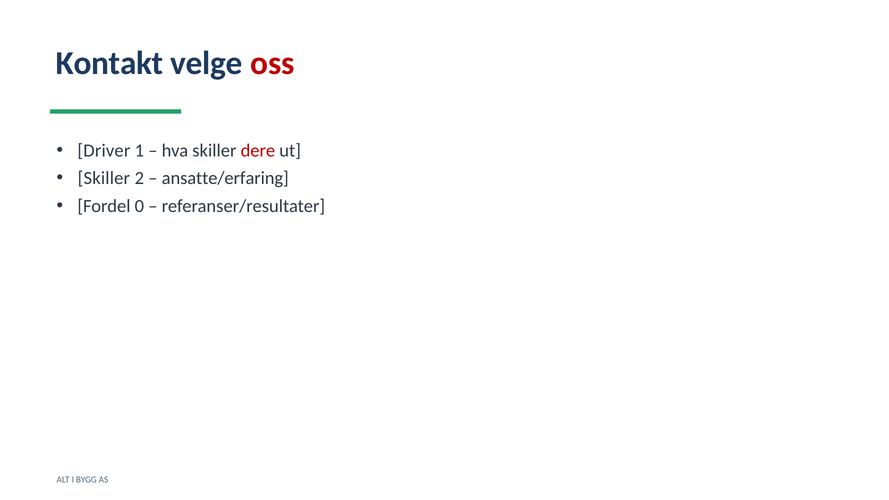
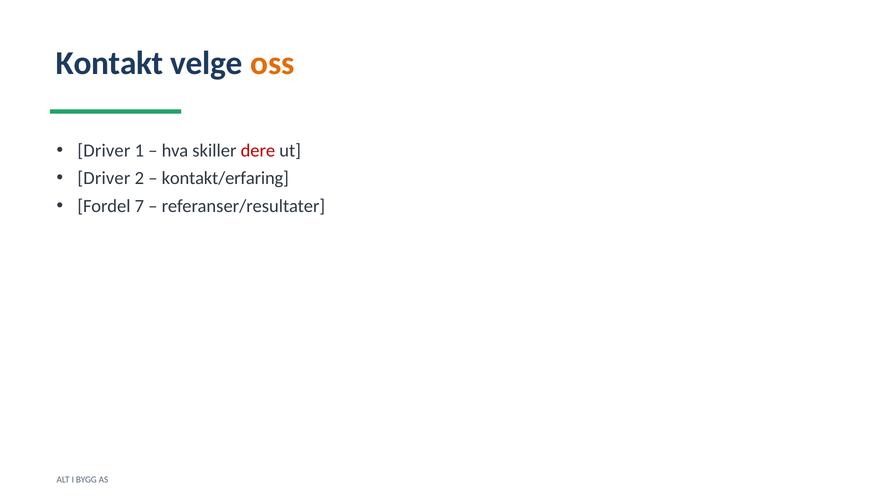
oss colour: red -> orange
Skiller at (104, 178): Skiller -> Driver
ansatte/erfaring: ansatte/erfaring -> kontakt/erfaring
0: 0 -> 7
